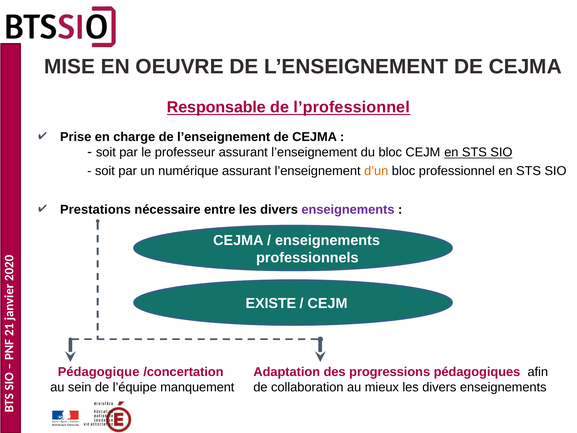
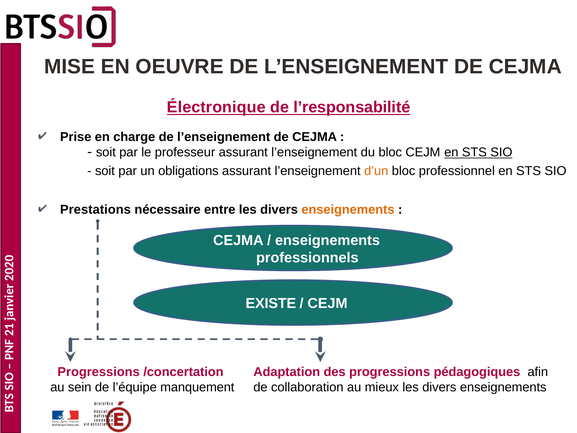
Responsable: Responsable -> Électronique
l’professionnel: l’professionnel -> l’responsabilité
numérique: numérique -> obligations
enseignements at (348, 210) colour: purple -> orange
Pédagogique at (99, 372): Pédagogique -> Progressions
